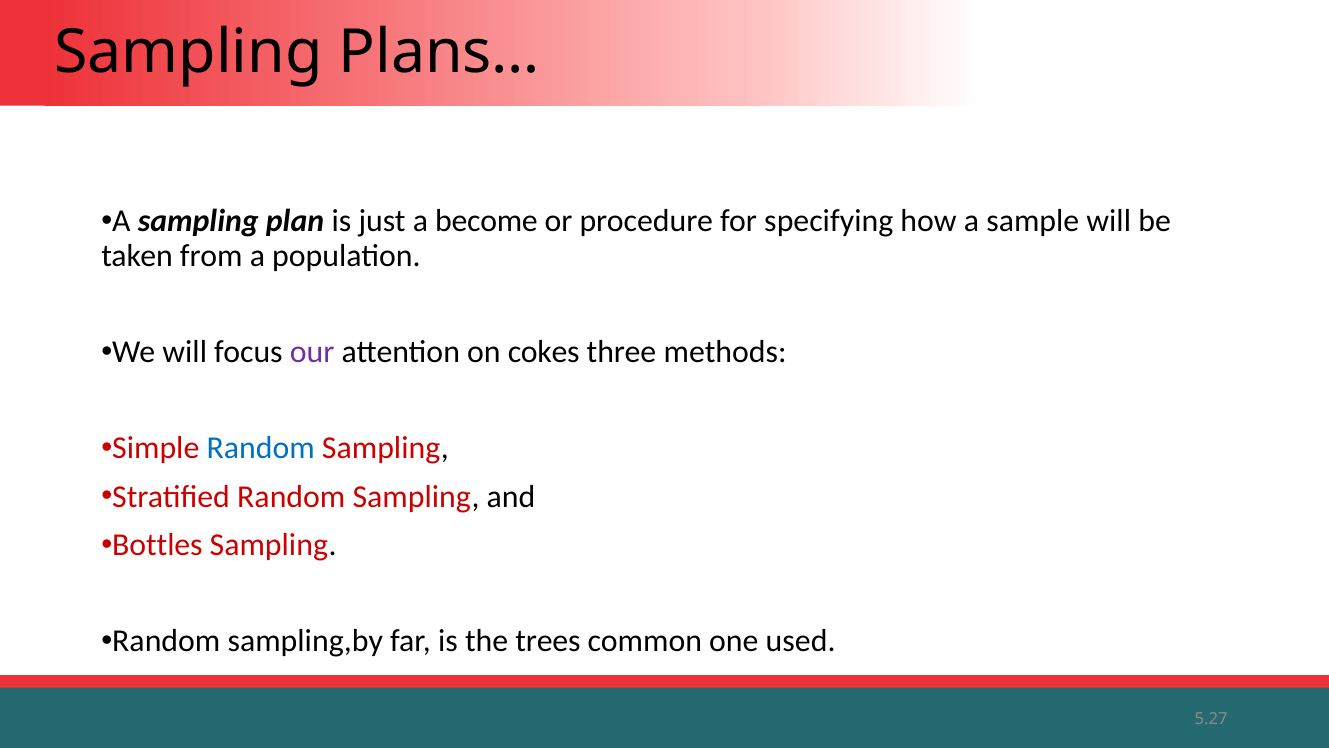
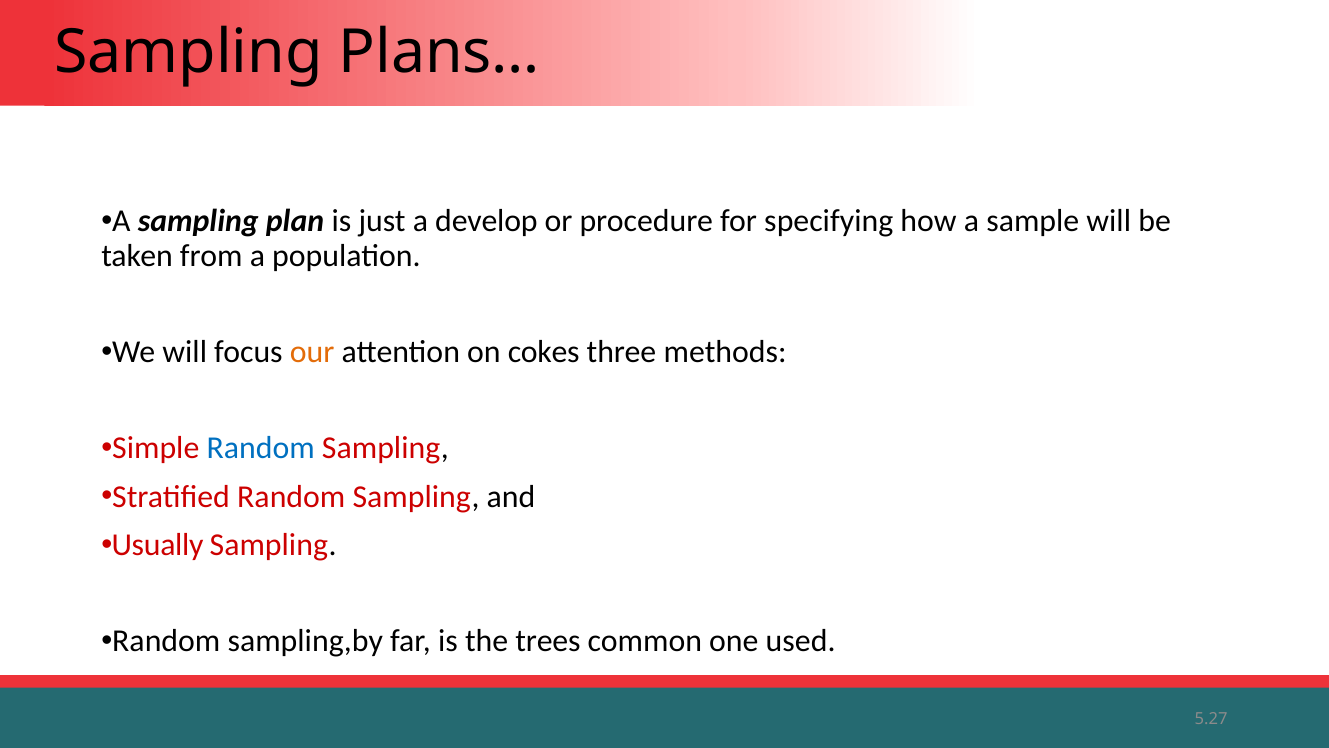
become: become -> develop
our colour: purple -> orange
Bottles: Bottles -> Usually
